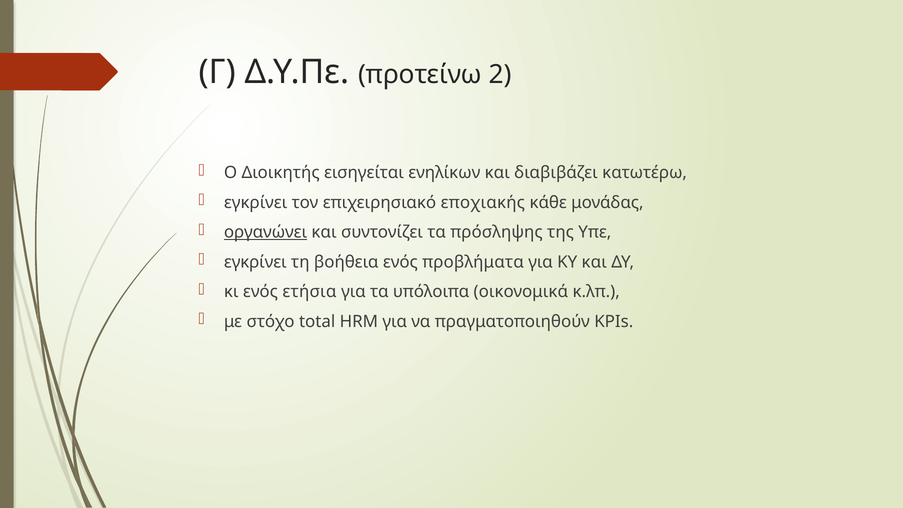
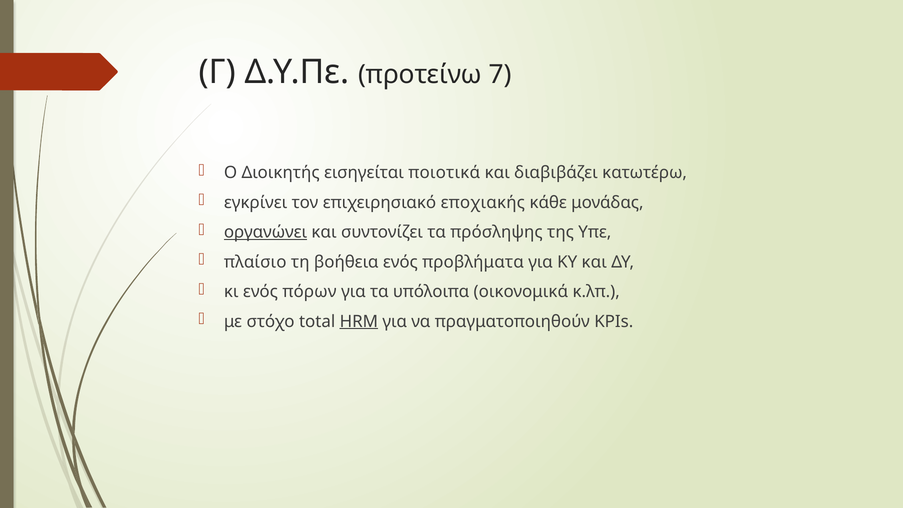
2: 2 -> 7
ενηλίκων: ενηλίκων -> ποιοτικά
εγκρίνει at (255, 262): εγκρίνει -> πλαίσιο
ετήσια: ετήσια -> πόρων
HRM underline: none -> present
